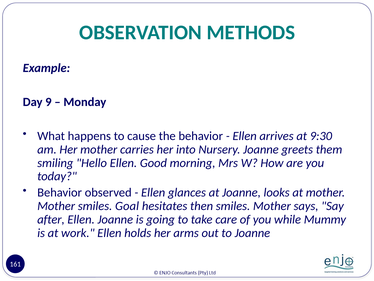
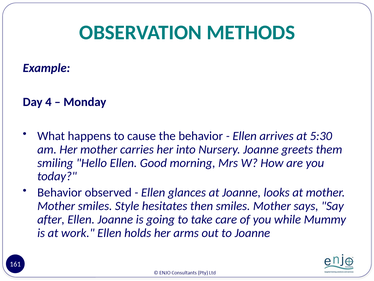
9: 9 -> 4
9:30: 9:30 -> 5:30
Goal: Goal -> Style
